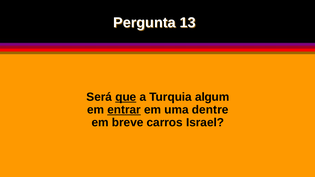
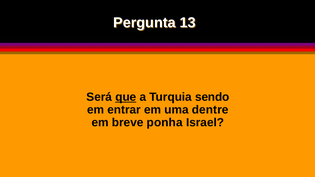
algum: algum -> sendo
entrar underline: present -> none
carros: carros -> ponha
